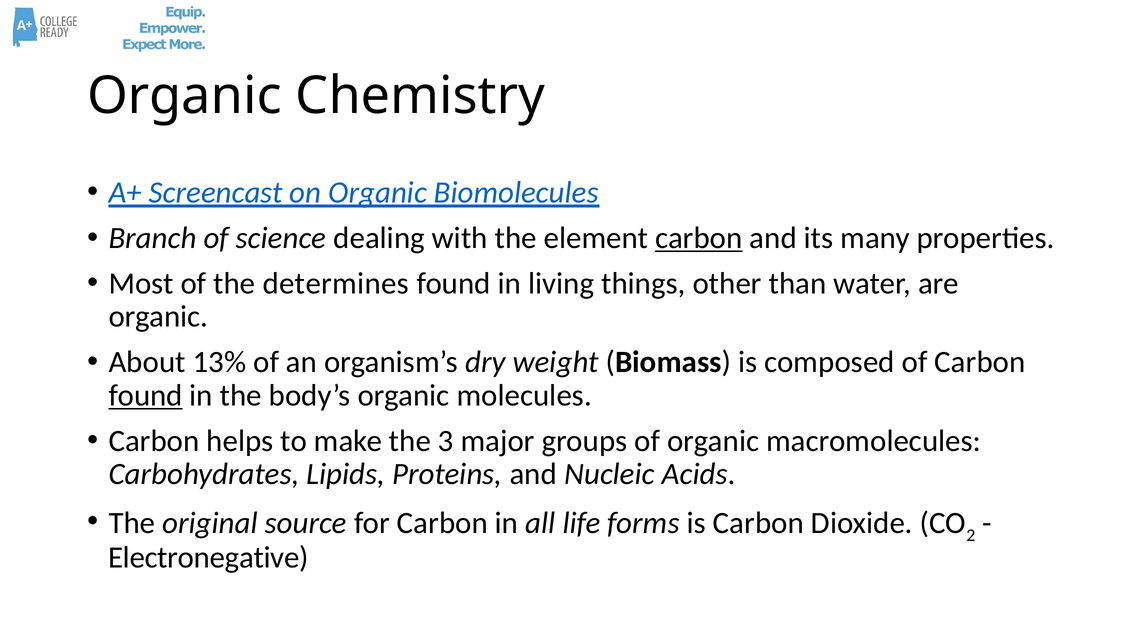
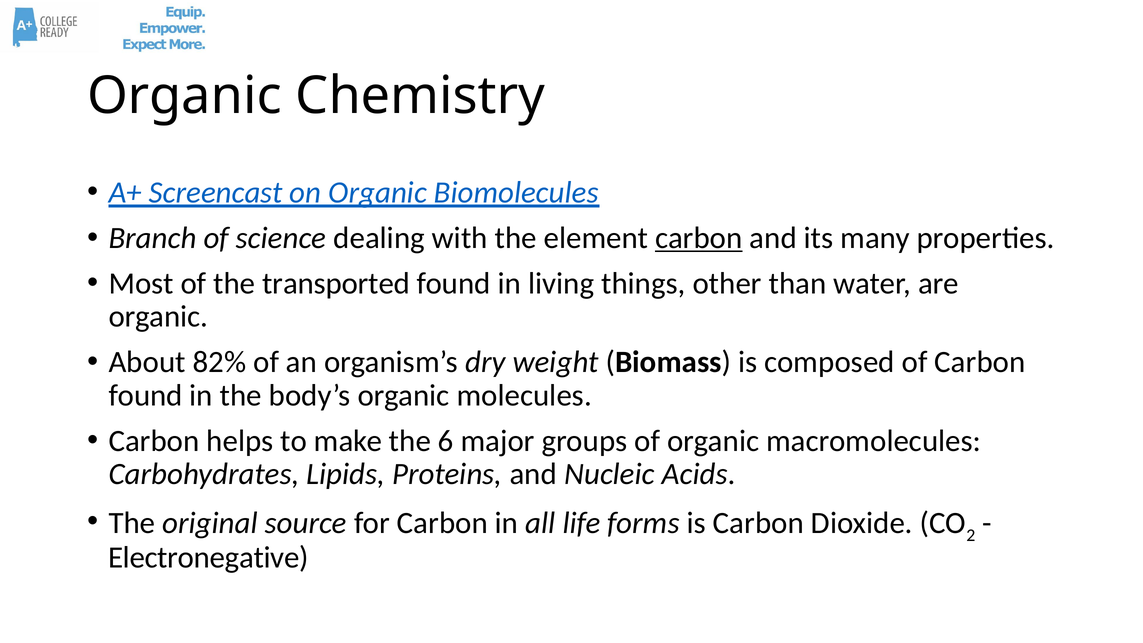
determines: determines -> transported
13%: 13% -> 82%
found at (146, 395) underline: present -> none
3: 3 -> 6
